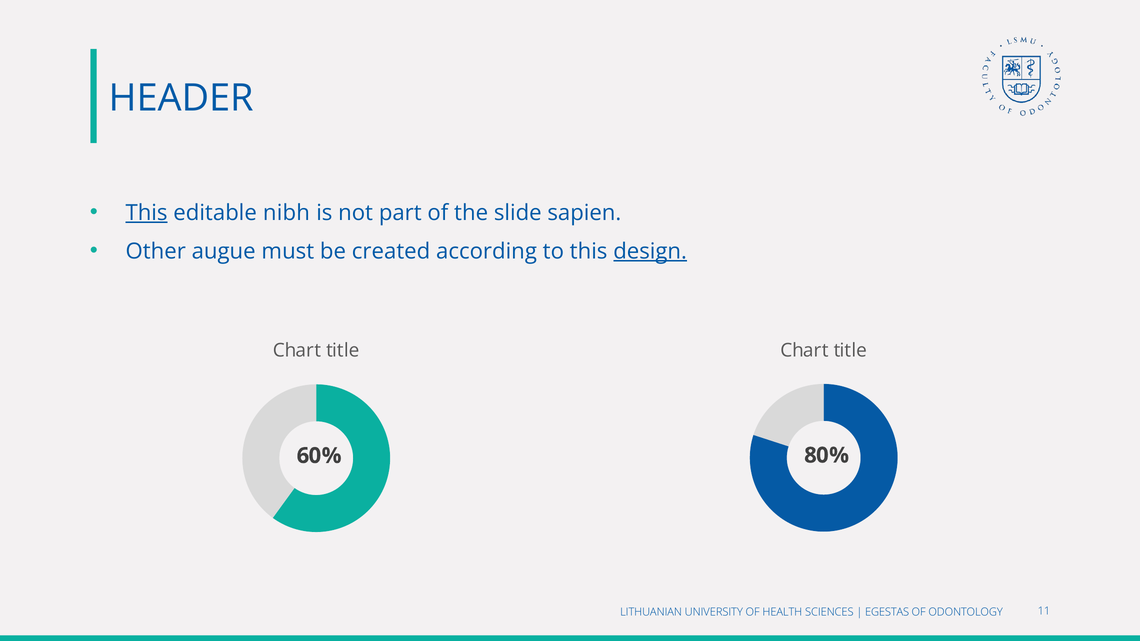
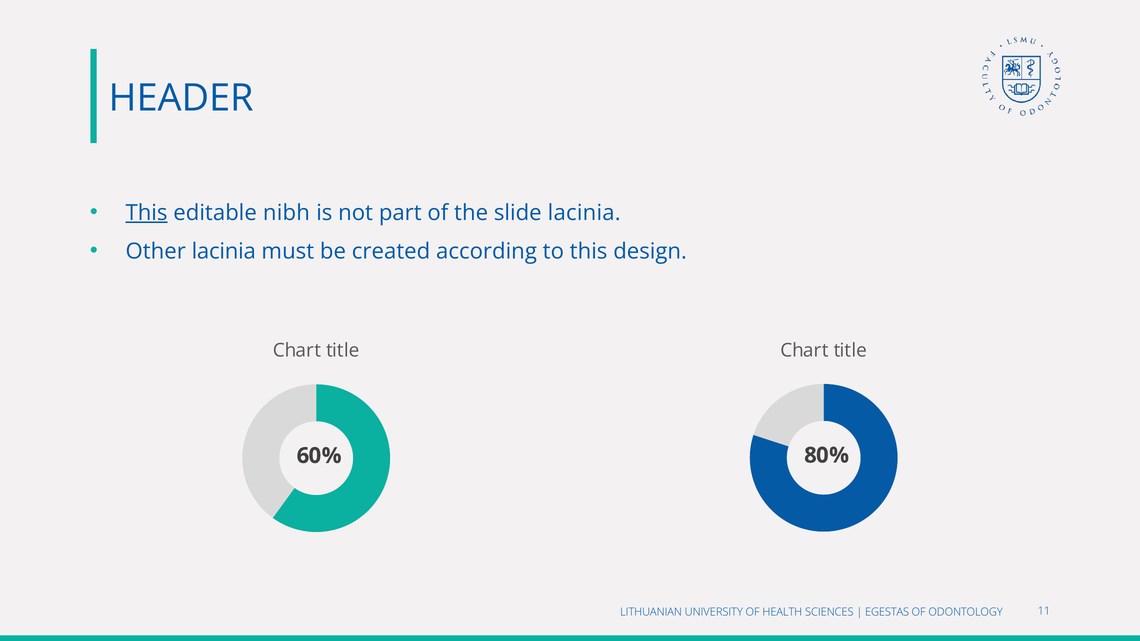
slide sapien: sapien -> lacinia
Other augue: augue -> lacinia
design underline: present -> none
